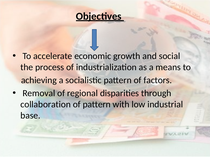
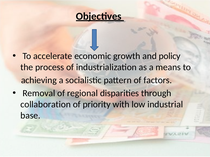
social: social -> policy
of pattern: pattern -> priority
